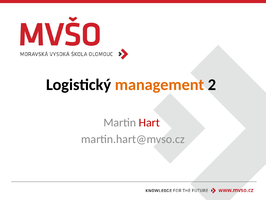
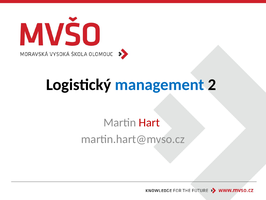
management colour: orange -> blue
